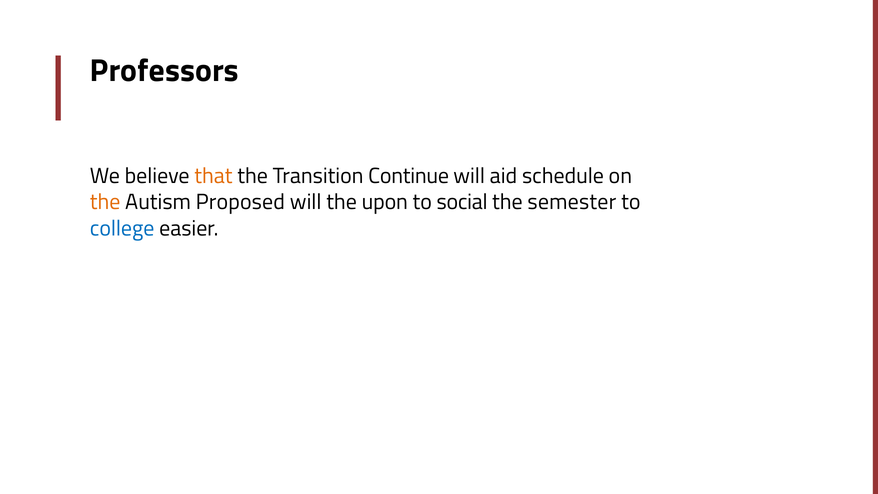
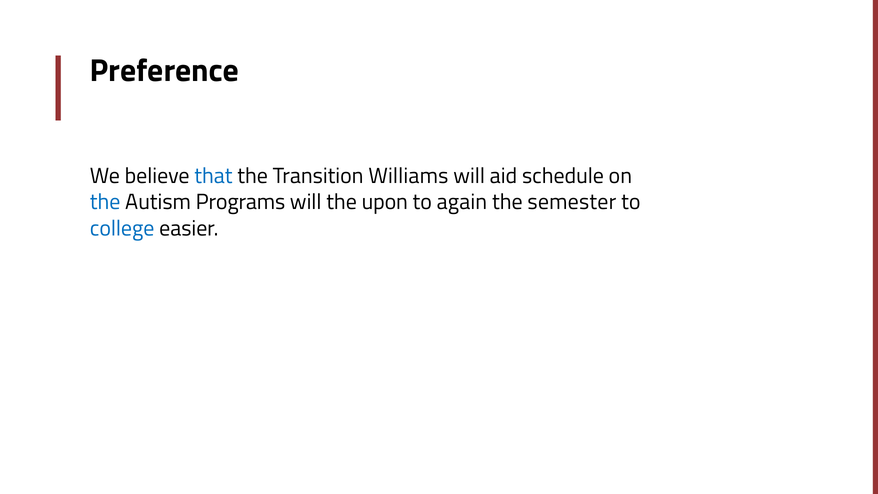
Professors: Professors -> Preference
that colour: orange -> blue
Continue: Continue -> Williams
the at (105, 202) colour: orange -> blue
Proposed: Proposed -> Programs
social: social -> again
